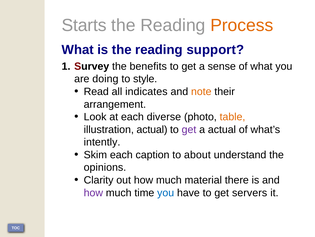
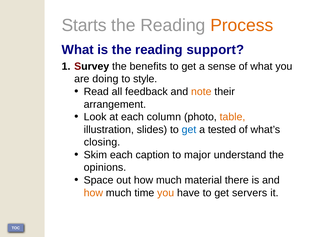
indicates: indicates -> feedback
diverse: diverse -> column
illustration actual: actual -> slides
get at (189, 129) colour: purple -> blue
a actual: actual -> tested
intently: intently -> closing
about: about -> major
Clarity: Clarity -> Space
how at (93, 192) colour: purple -> orange
you at (166, 192) colour: blue -> orange
